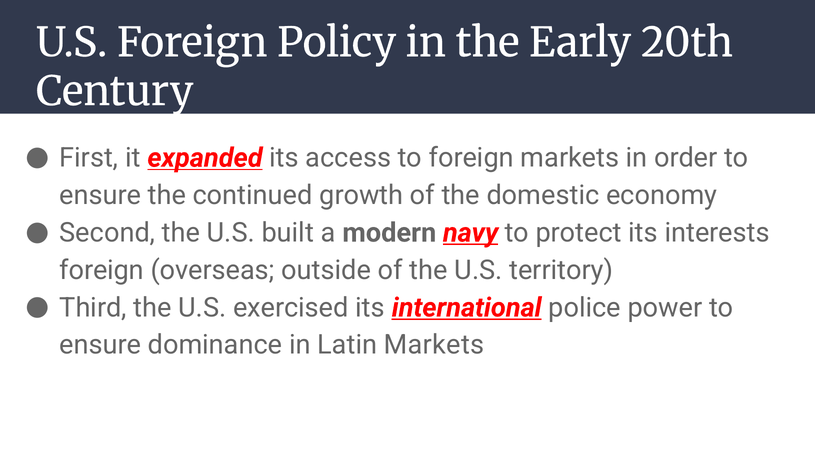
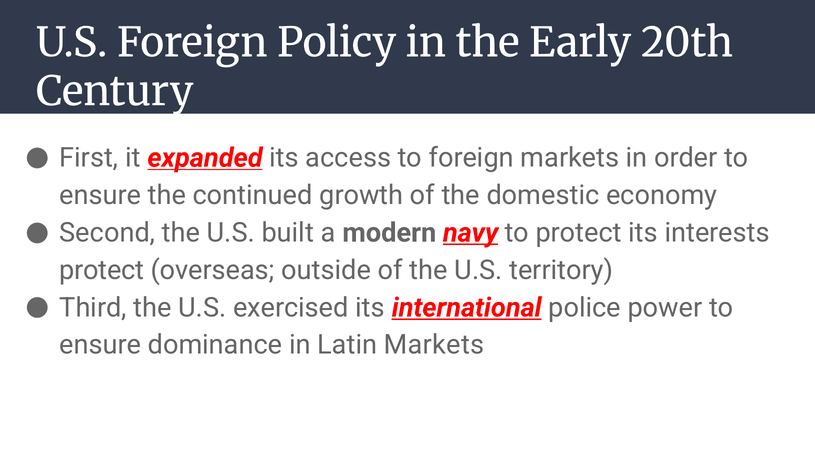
foreign at (102, 270): foreign -> protect
